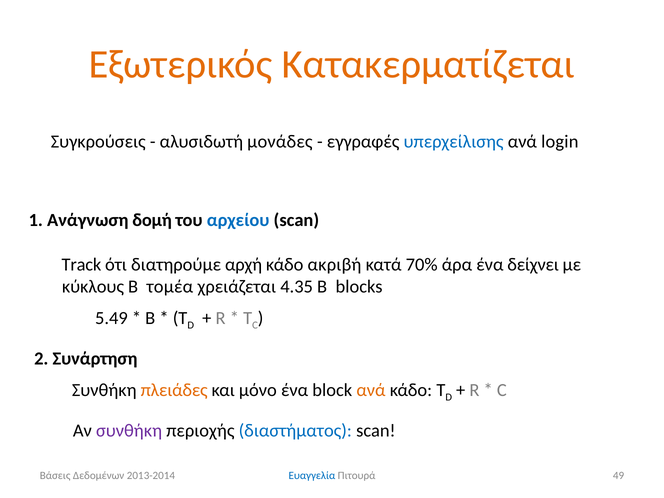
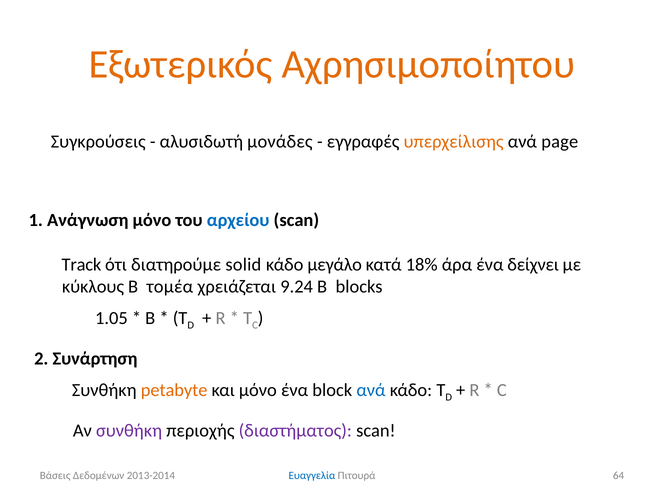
Κατακερματίζεται: Κατακερματίζεται -> Αχρησιμοποίητου
υπερχείλισης colour: blue -> orange
login: login -> page
Ανάγνωση δομή: δομή -> μόνο
αρχή: αρχή -> solid
ακριβή: ακριβή -> μεγάλο
70%: 70% -> 18%
4.35: 4.35 -> 9.24
5.49: 5.49 -> 1.05
πλειάδες: πλειάδες -> petabyte
ανά at (371, 390) colour: orange -> blue
διαστήματος colour: blue -> purple
49: 49 -> 64
